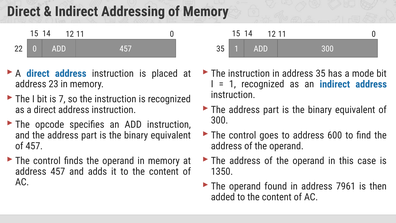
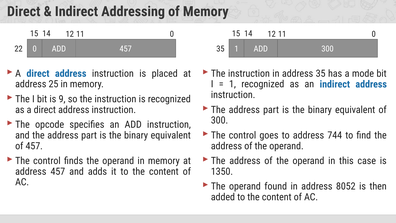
23: 23 -> 25
7: 7 -> 9
600: 600 -> 744
7961: 7961 -> 8052
